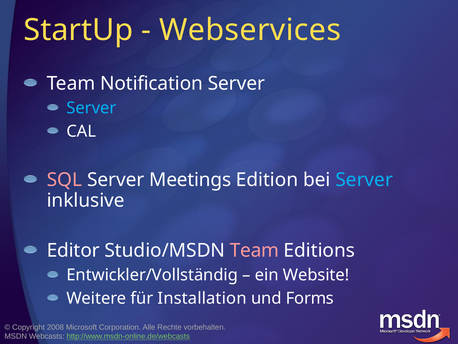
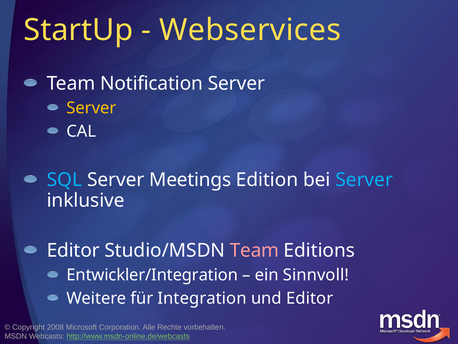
Server at (91, 108) colour: light blue -> yellow
SQL colour: pink -> light blue
Entwickler/Vollständig: Entwickler/Vollständig -> Entwickler/Integration
Website: Website -> Sinnvoll
Installation: Installation -> Integration
und Forms: Forms -> Editor
